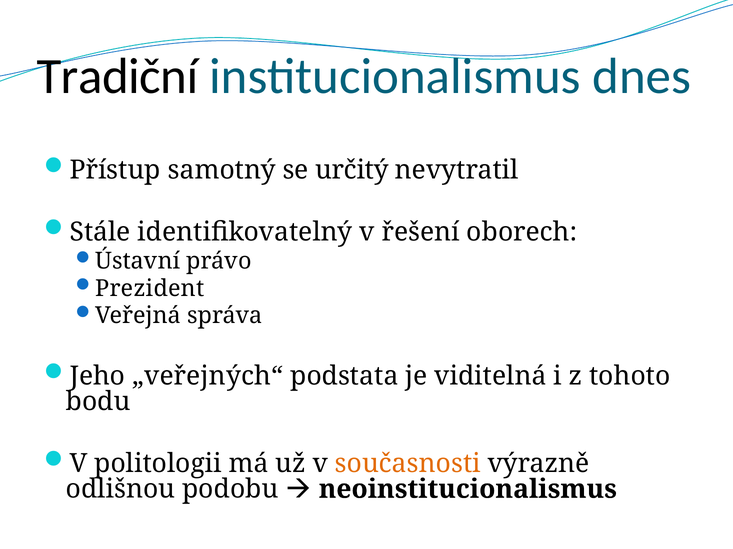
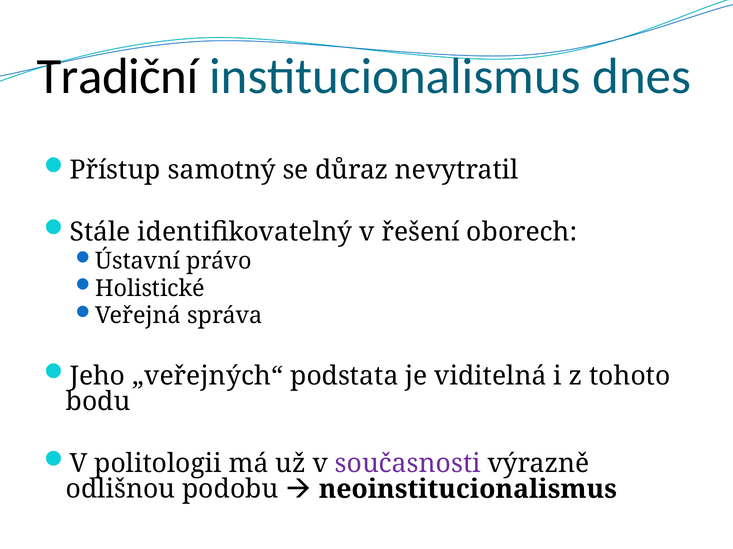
určitý: určitý -> důraz
Prezident: Prezident -> Holistické
současnosti colour: orange -> purple
